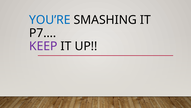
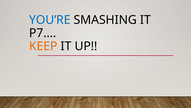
KEEP colour: purple -> orange
